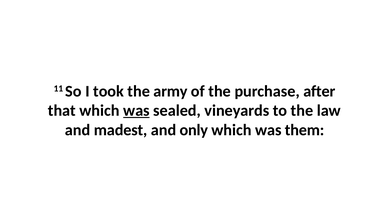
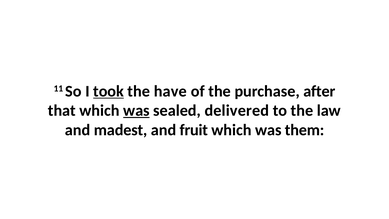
took underline: none -> present
army: army -> have
vineyards: vineyards -> delivered
only: only -> fruit
